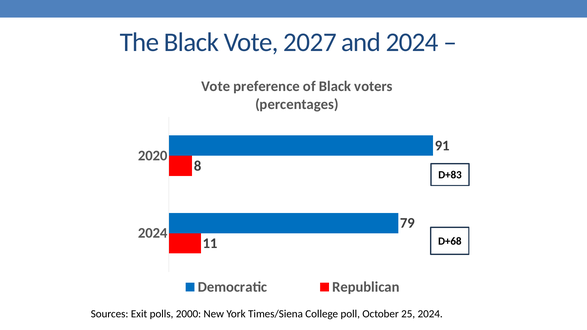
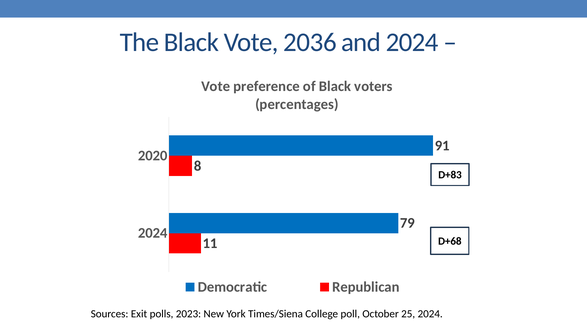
2027: 2027 -> 2036
2000: 2000 -> 2023
